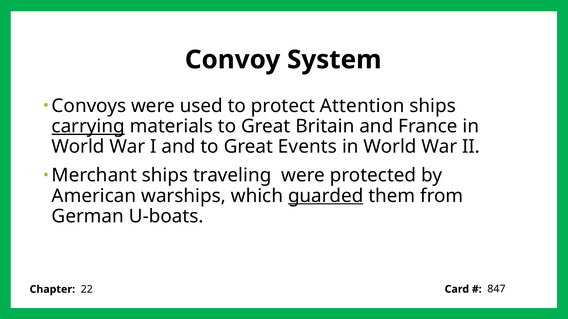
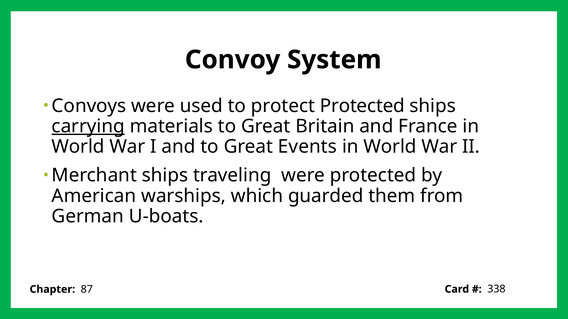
protect Attention: Attention -> Protected
guarded underline: present -> none
22: 22 -> 87
847: 847 -> 338
